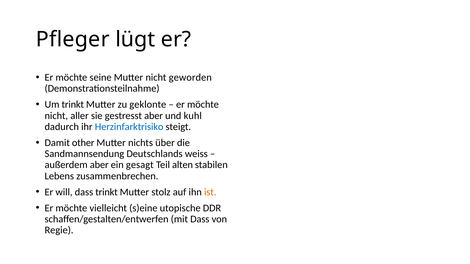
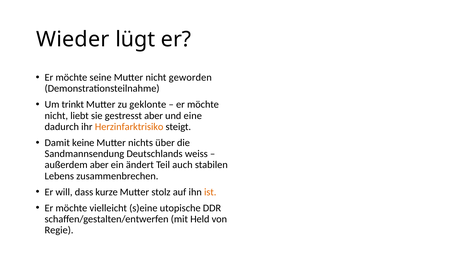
Pfleger: Pfleger -> Wieder
aller: aller -> liebt
kuhl: kuhl -> eine
Herzinfarktrisiko colour: blue -> orange
other: other -> keine
gesagt: gesagt -> ändert
alten: alten -> auch
dass trinkt: trinkt -> kurze
mit Dass: Dass -> Held
